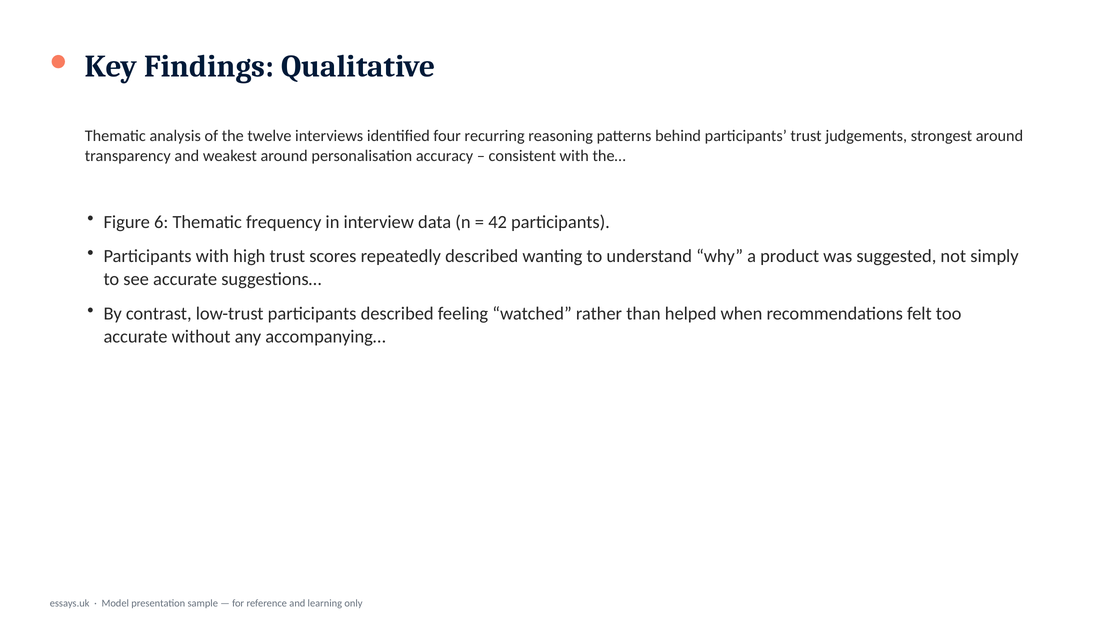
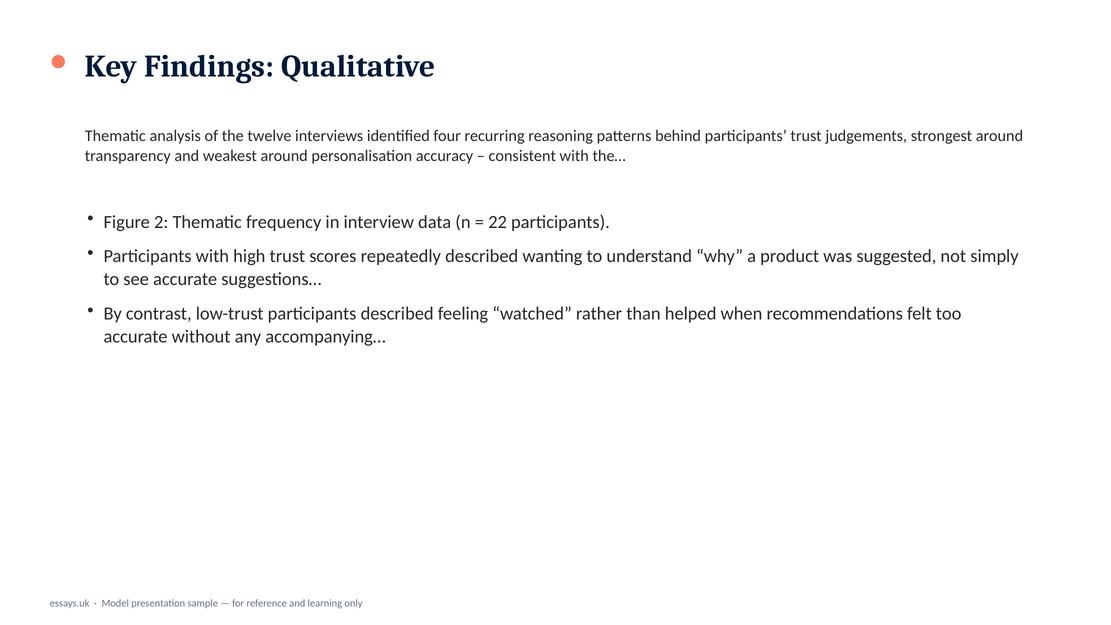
6: 6 -> 2
42: 42 -> 22
